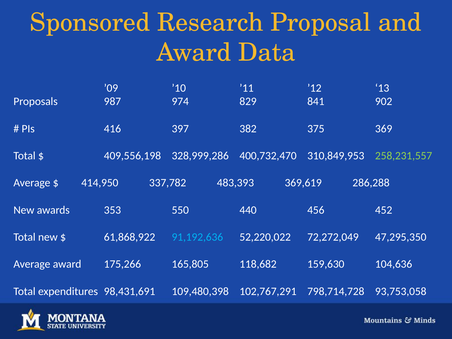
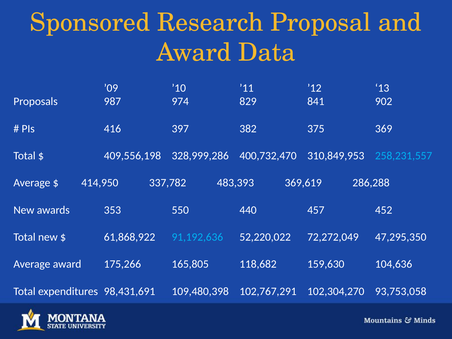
258,231,557 colour: light green -> light blue
456: 456 -> 457
798,714,728: 798,714,728 -> 102,304,270
